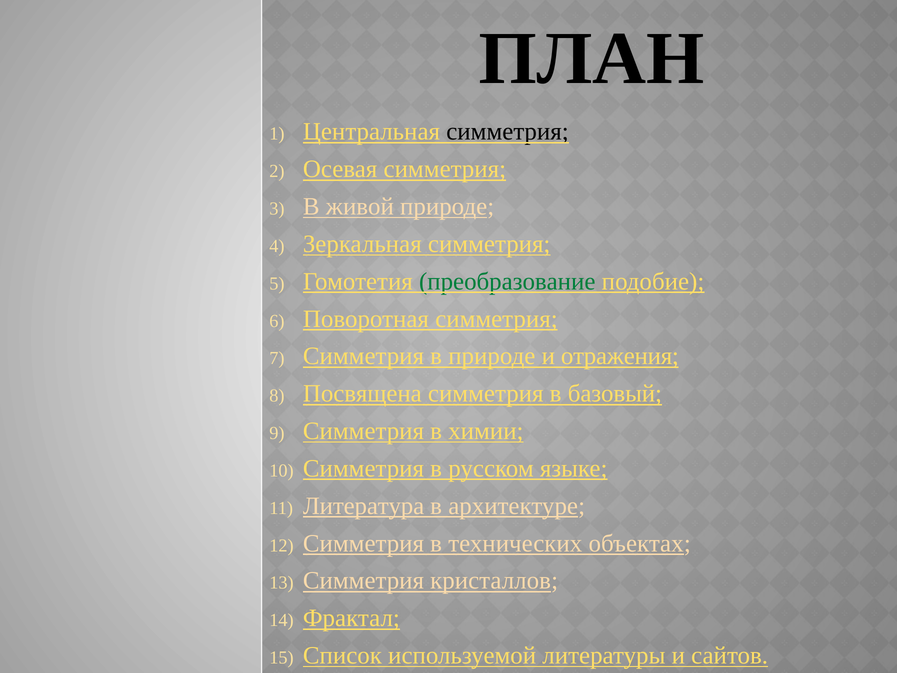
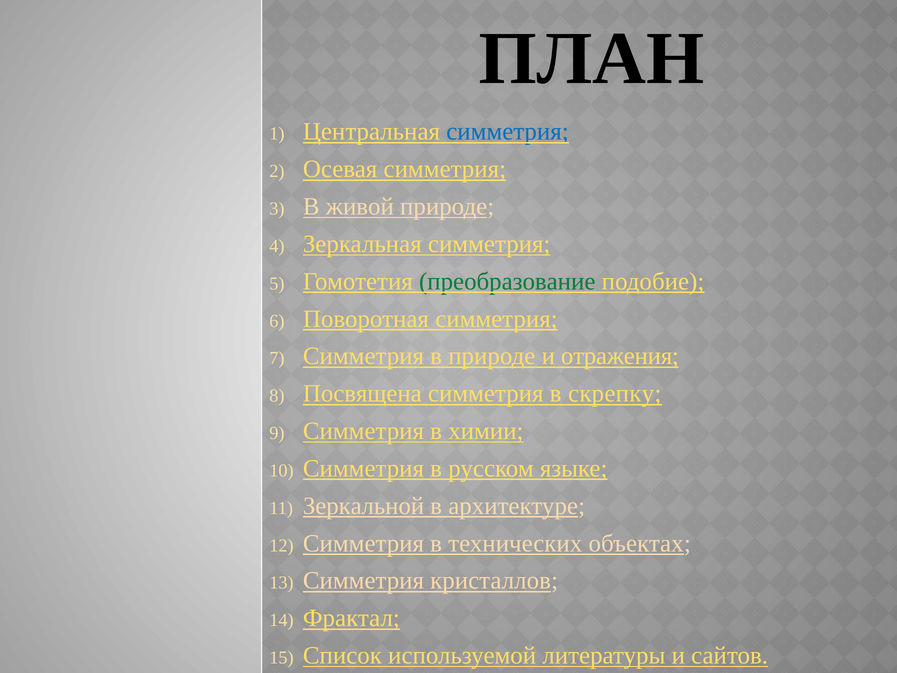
симметрия at (507, 132) colour: black -> blue
базовый: базовый -> скрепку
Литература: Литература -> Зеркальной
